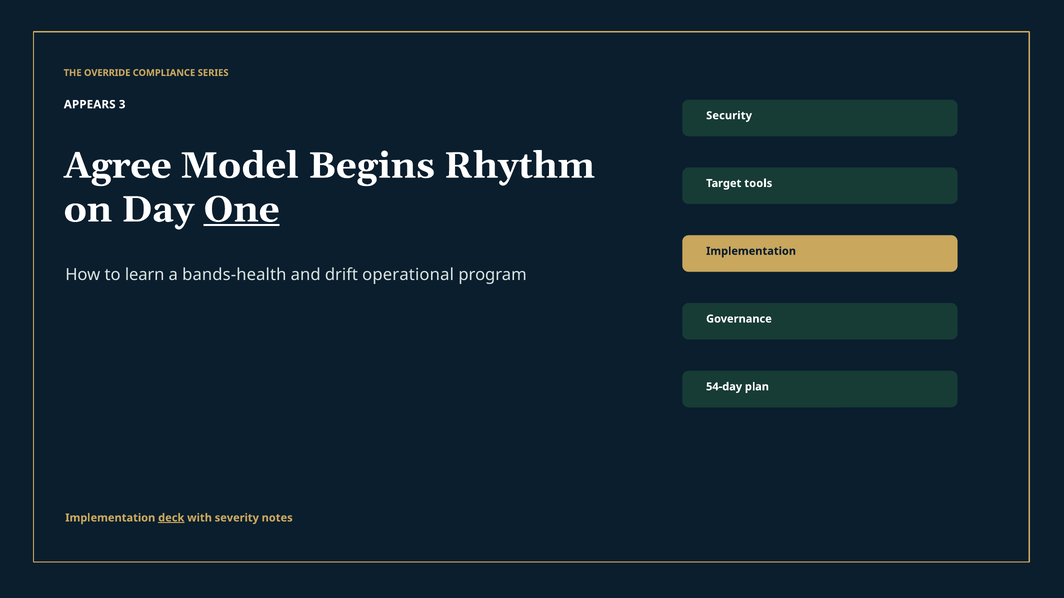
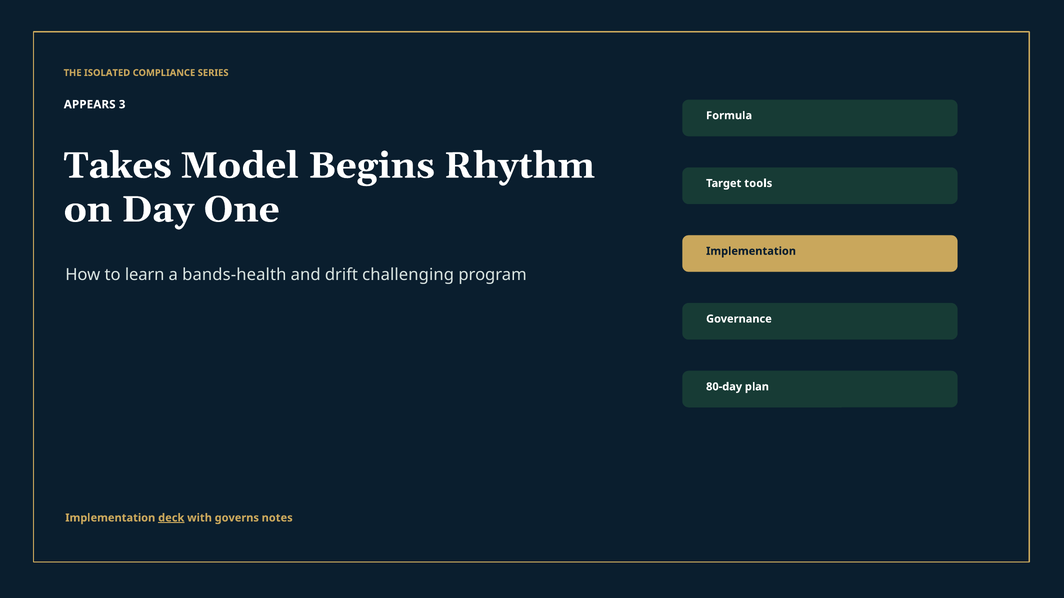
OVERRIDE: OVERRIDE -> ISOLATED
Security: Security -> Formula
Agree: Agree -> Takes
One underline: present -> none
operational: operational -> challenging
54-day: 54-day -> 80-day
severity: severity -> governs
